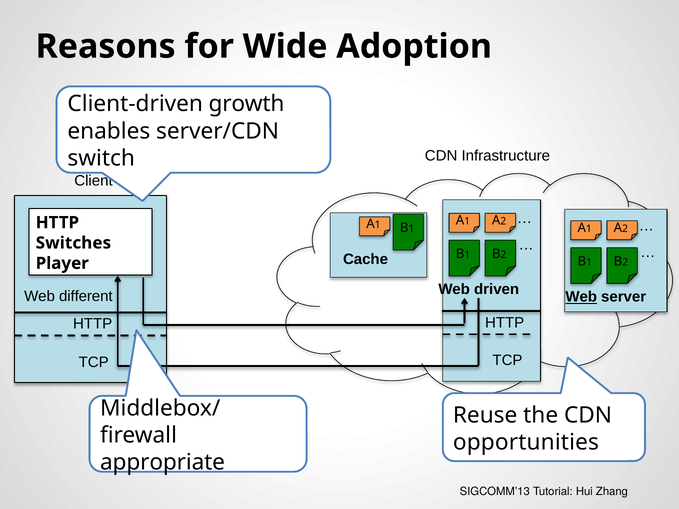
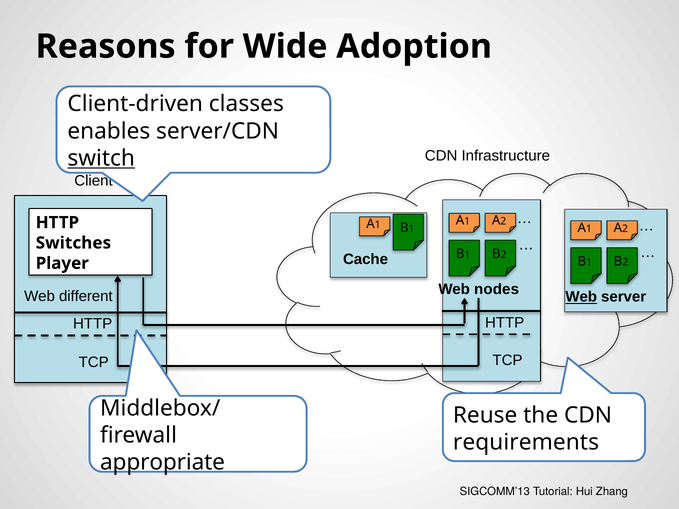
growth: growth -> classes
switch underline: none -> present
driven: driven -> nodes
opportunities: opportunities -> requirements
